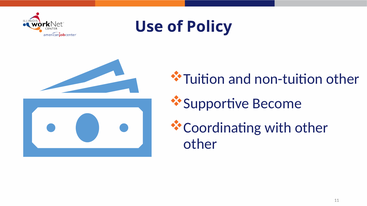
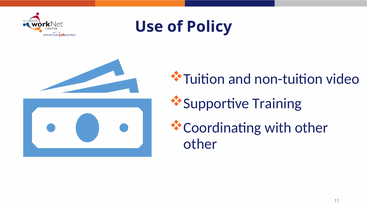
non-tuition other: other -> video
Become: Become -> Training
